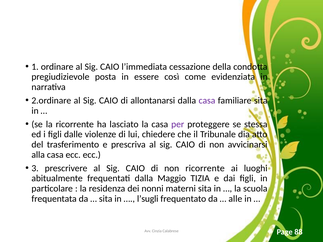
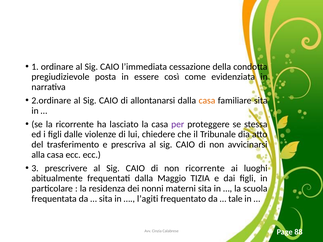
casa at (207, 101) colour: purple -> orange
l’sugli: l’sugli -> l’agiti
alle: alle -> tale
